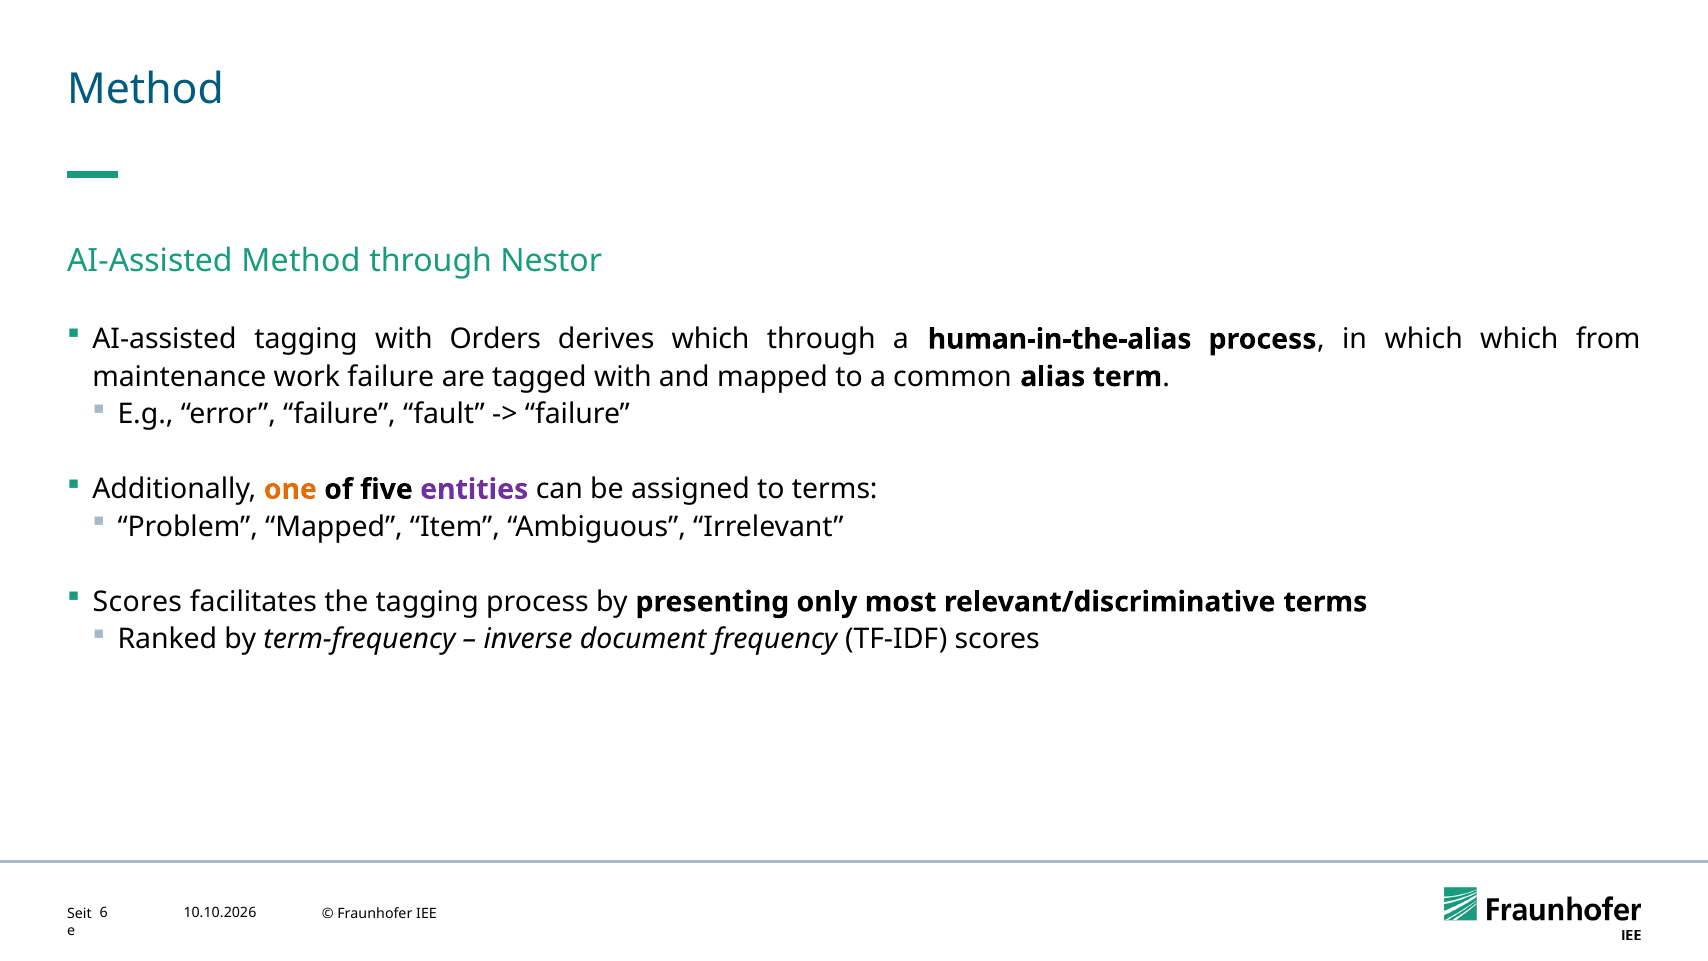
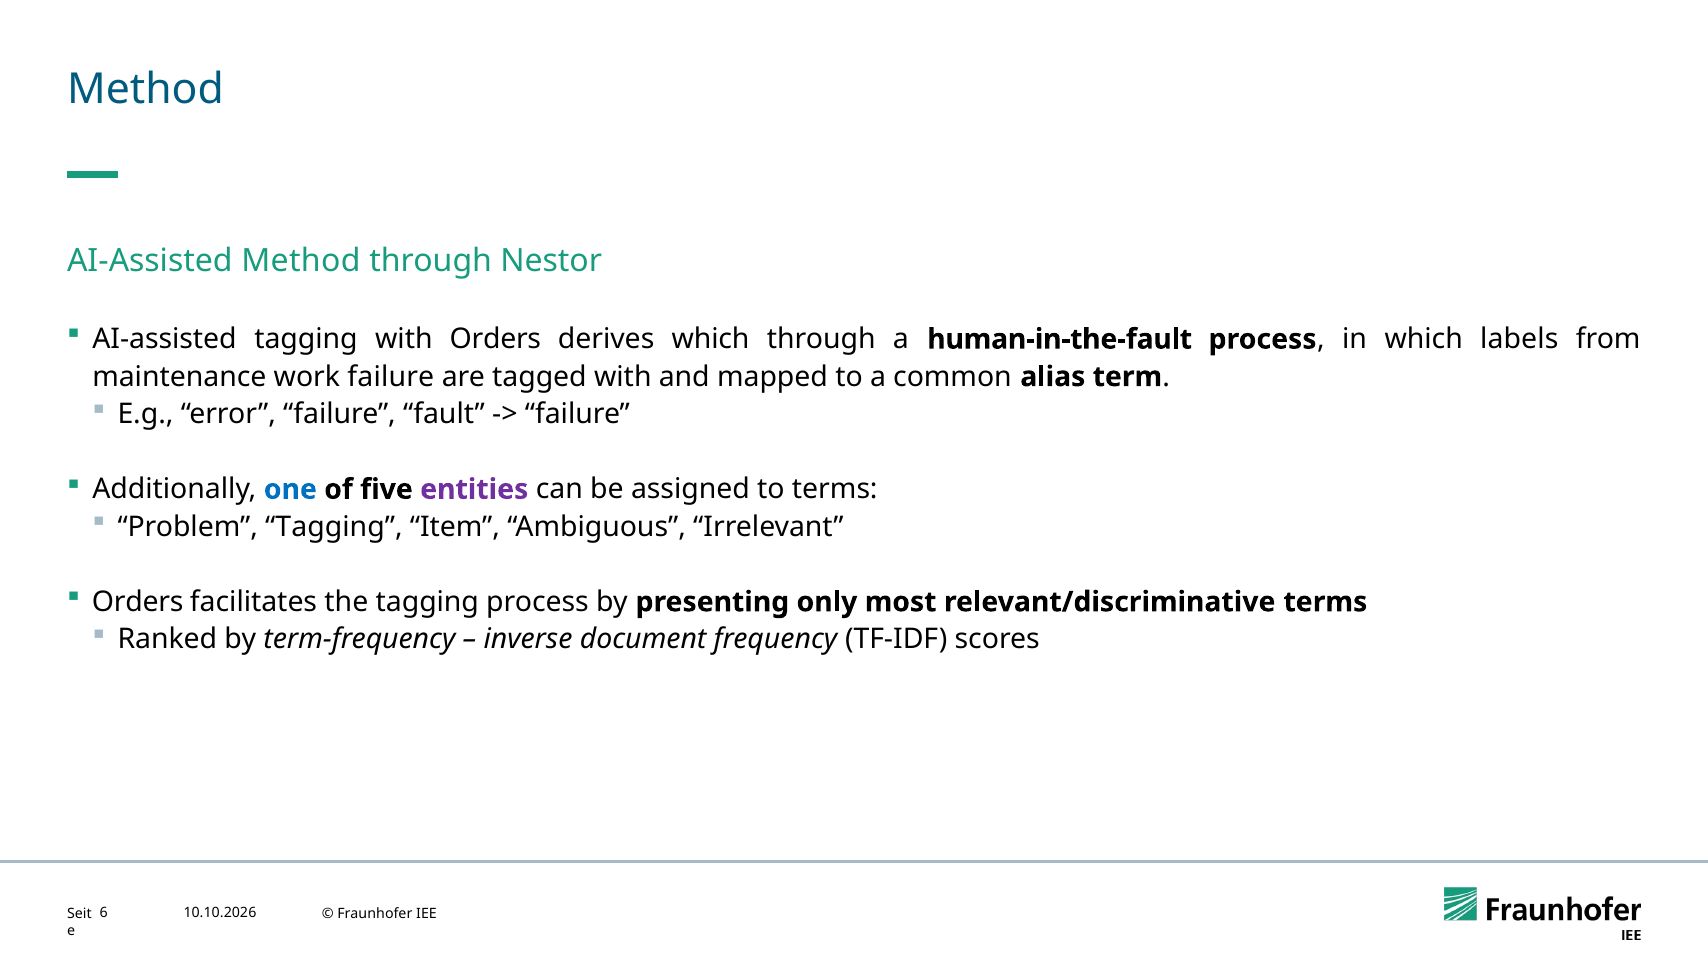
human-in-the-alias: human-in-the-alias -> human-in-the-fault
which which: which -> labels
one colour: orange -> blue
Problem Mapped: Mapped -> Tagging
Scores at (137, 602): Scores -> Orders
